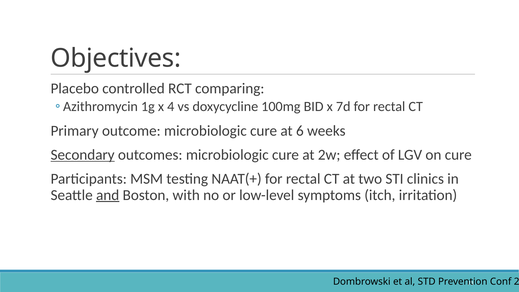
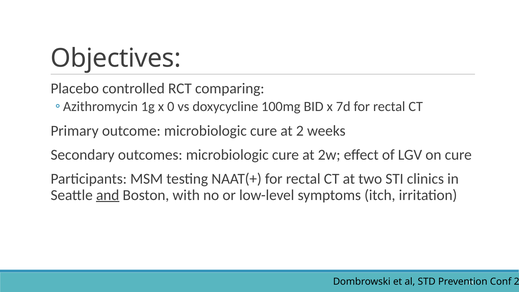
4: 4 -> 0
6: 6 -> 2
Secondary underline: present -> none
